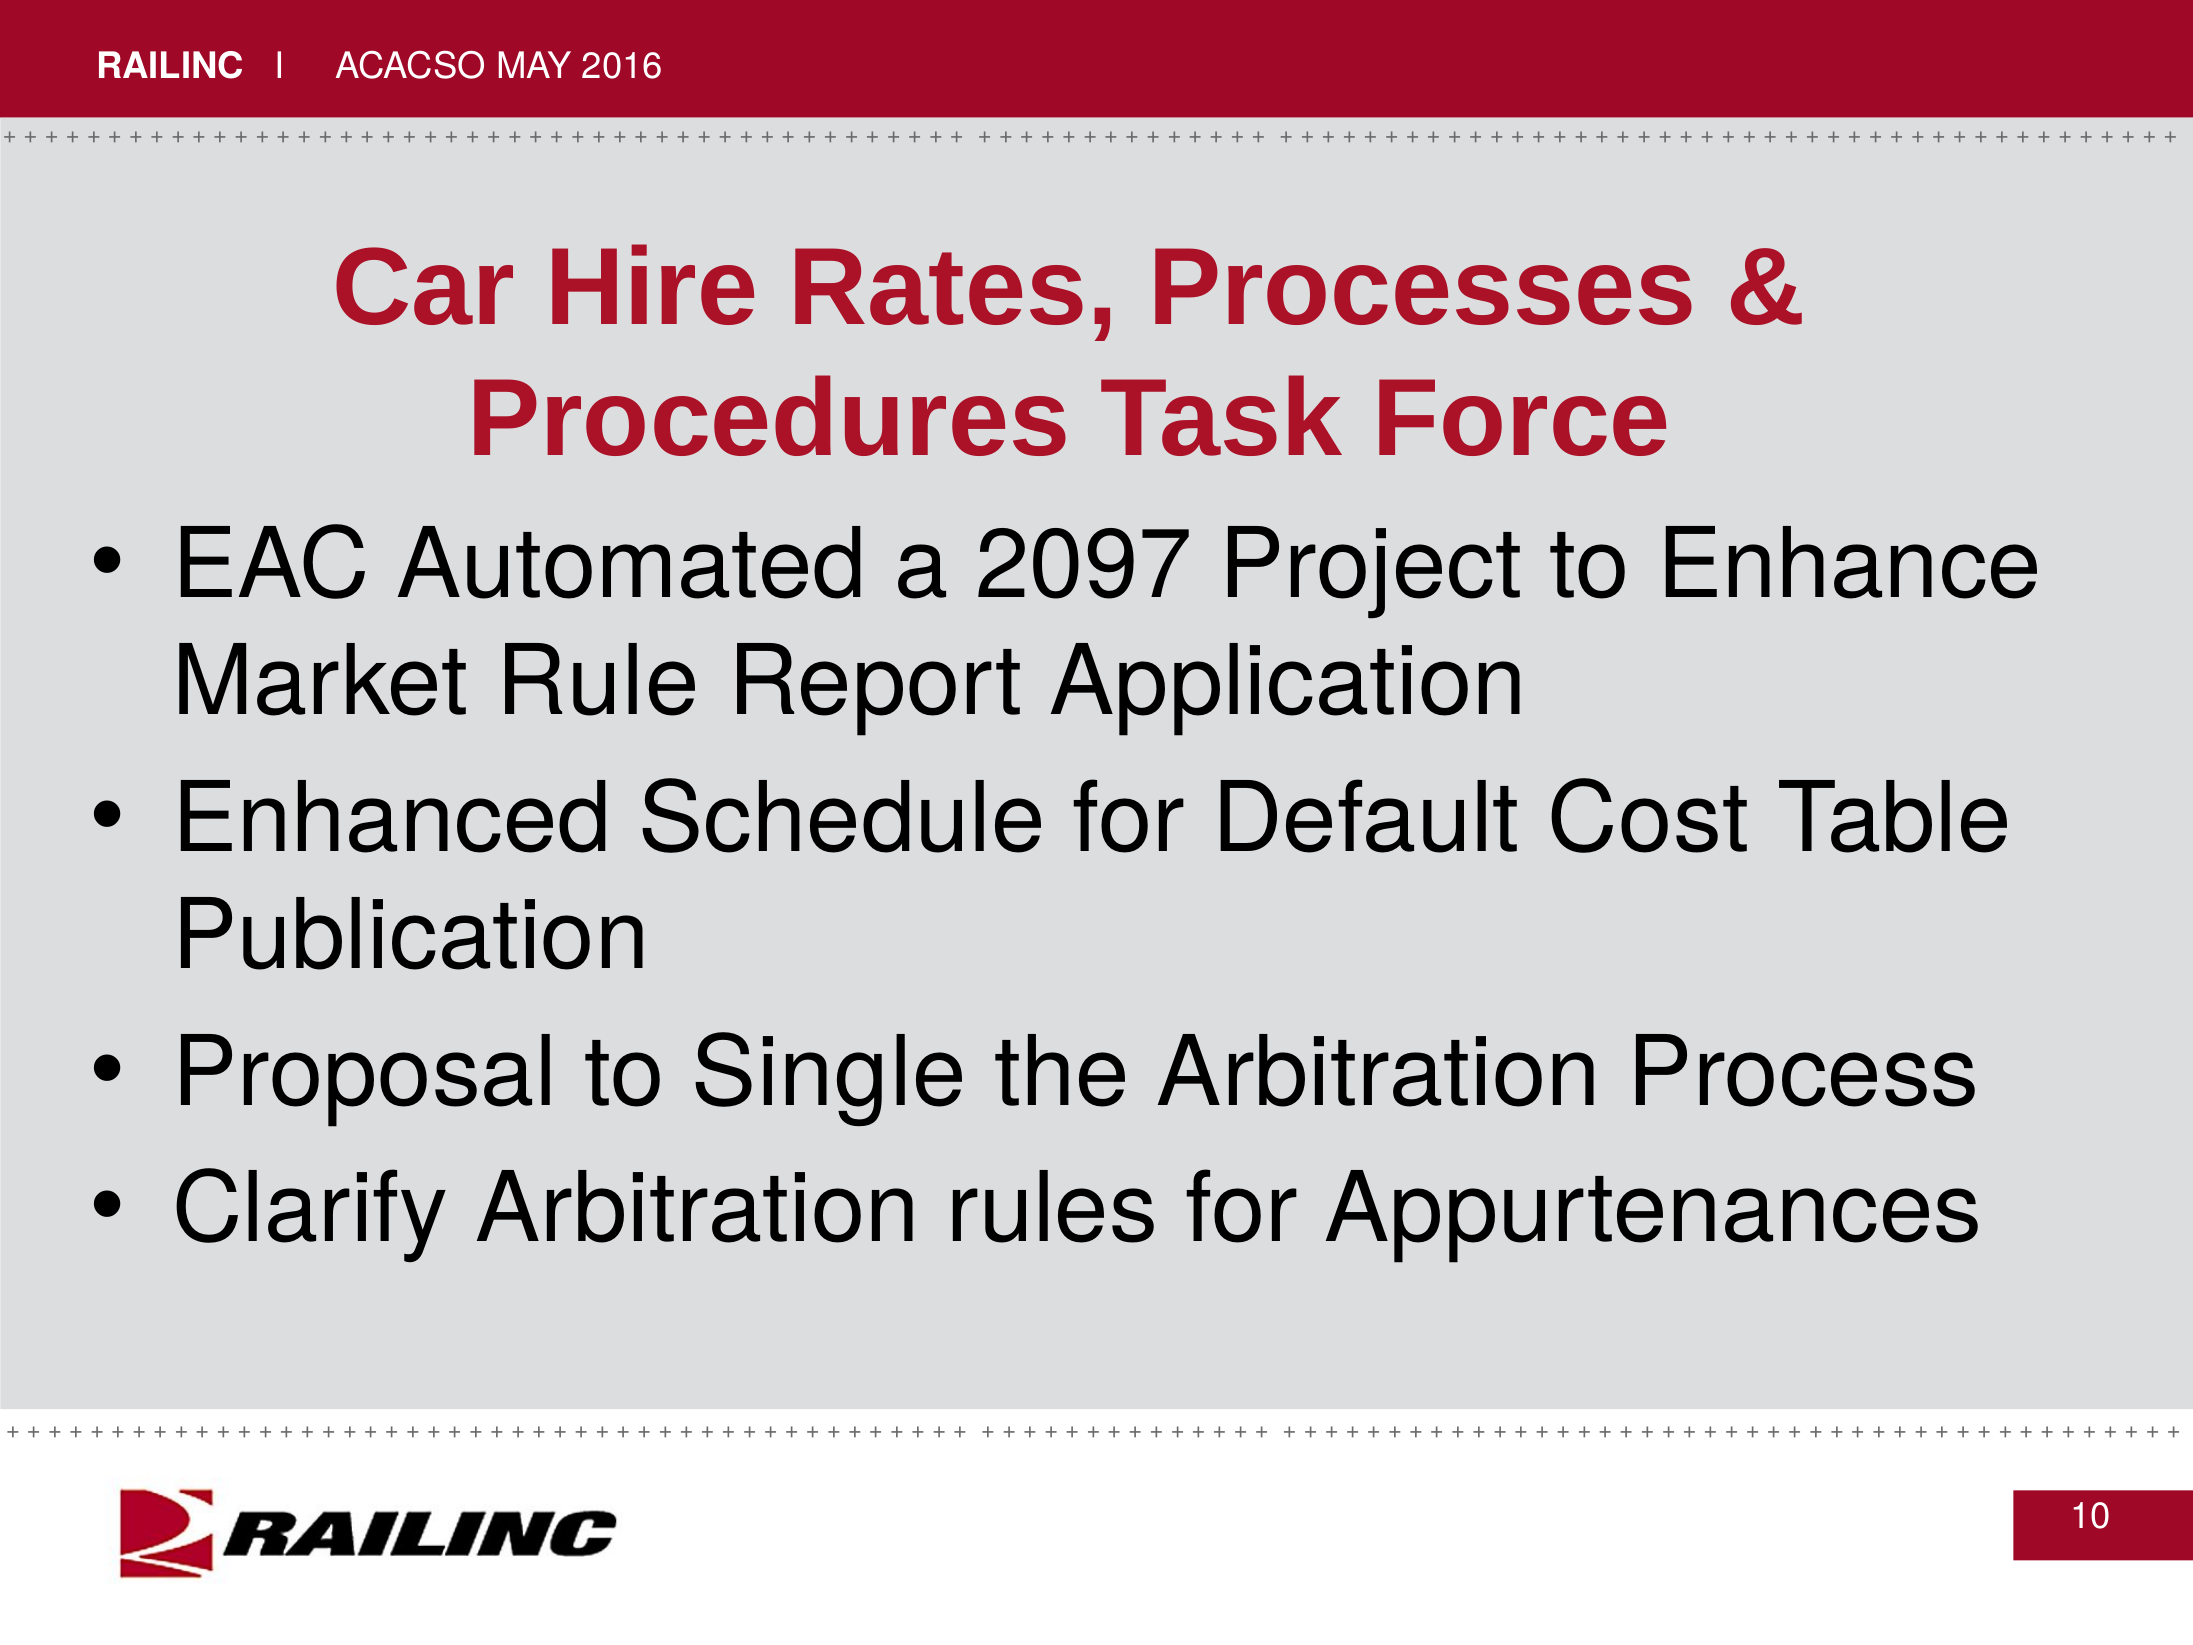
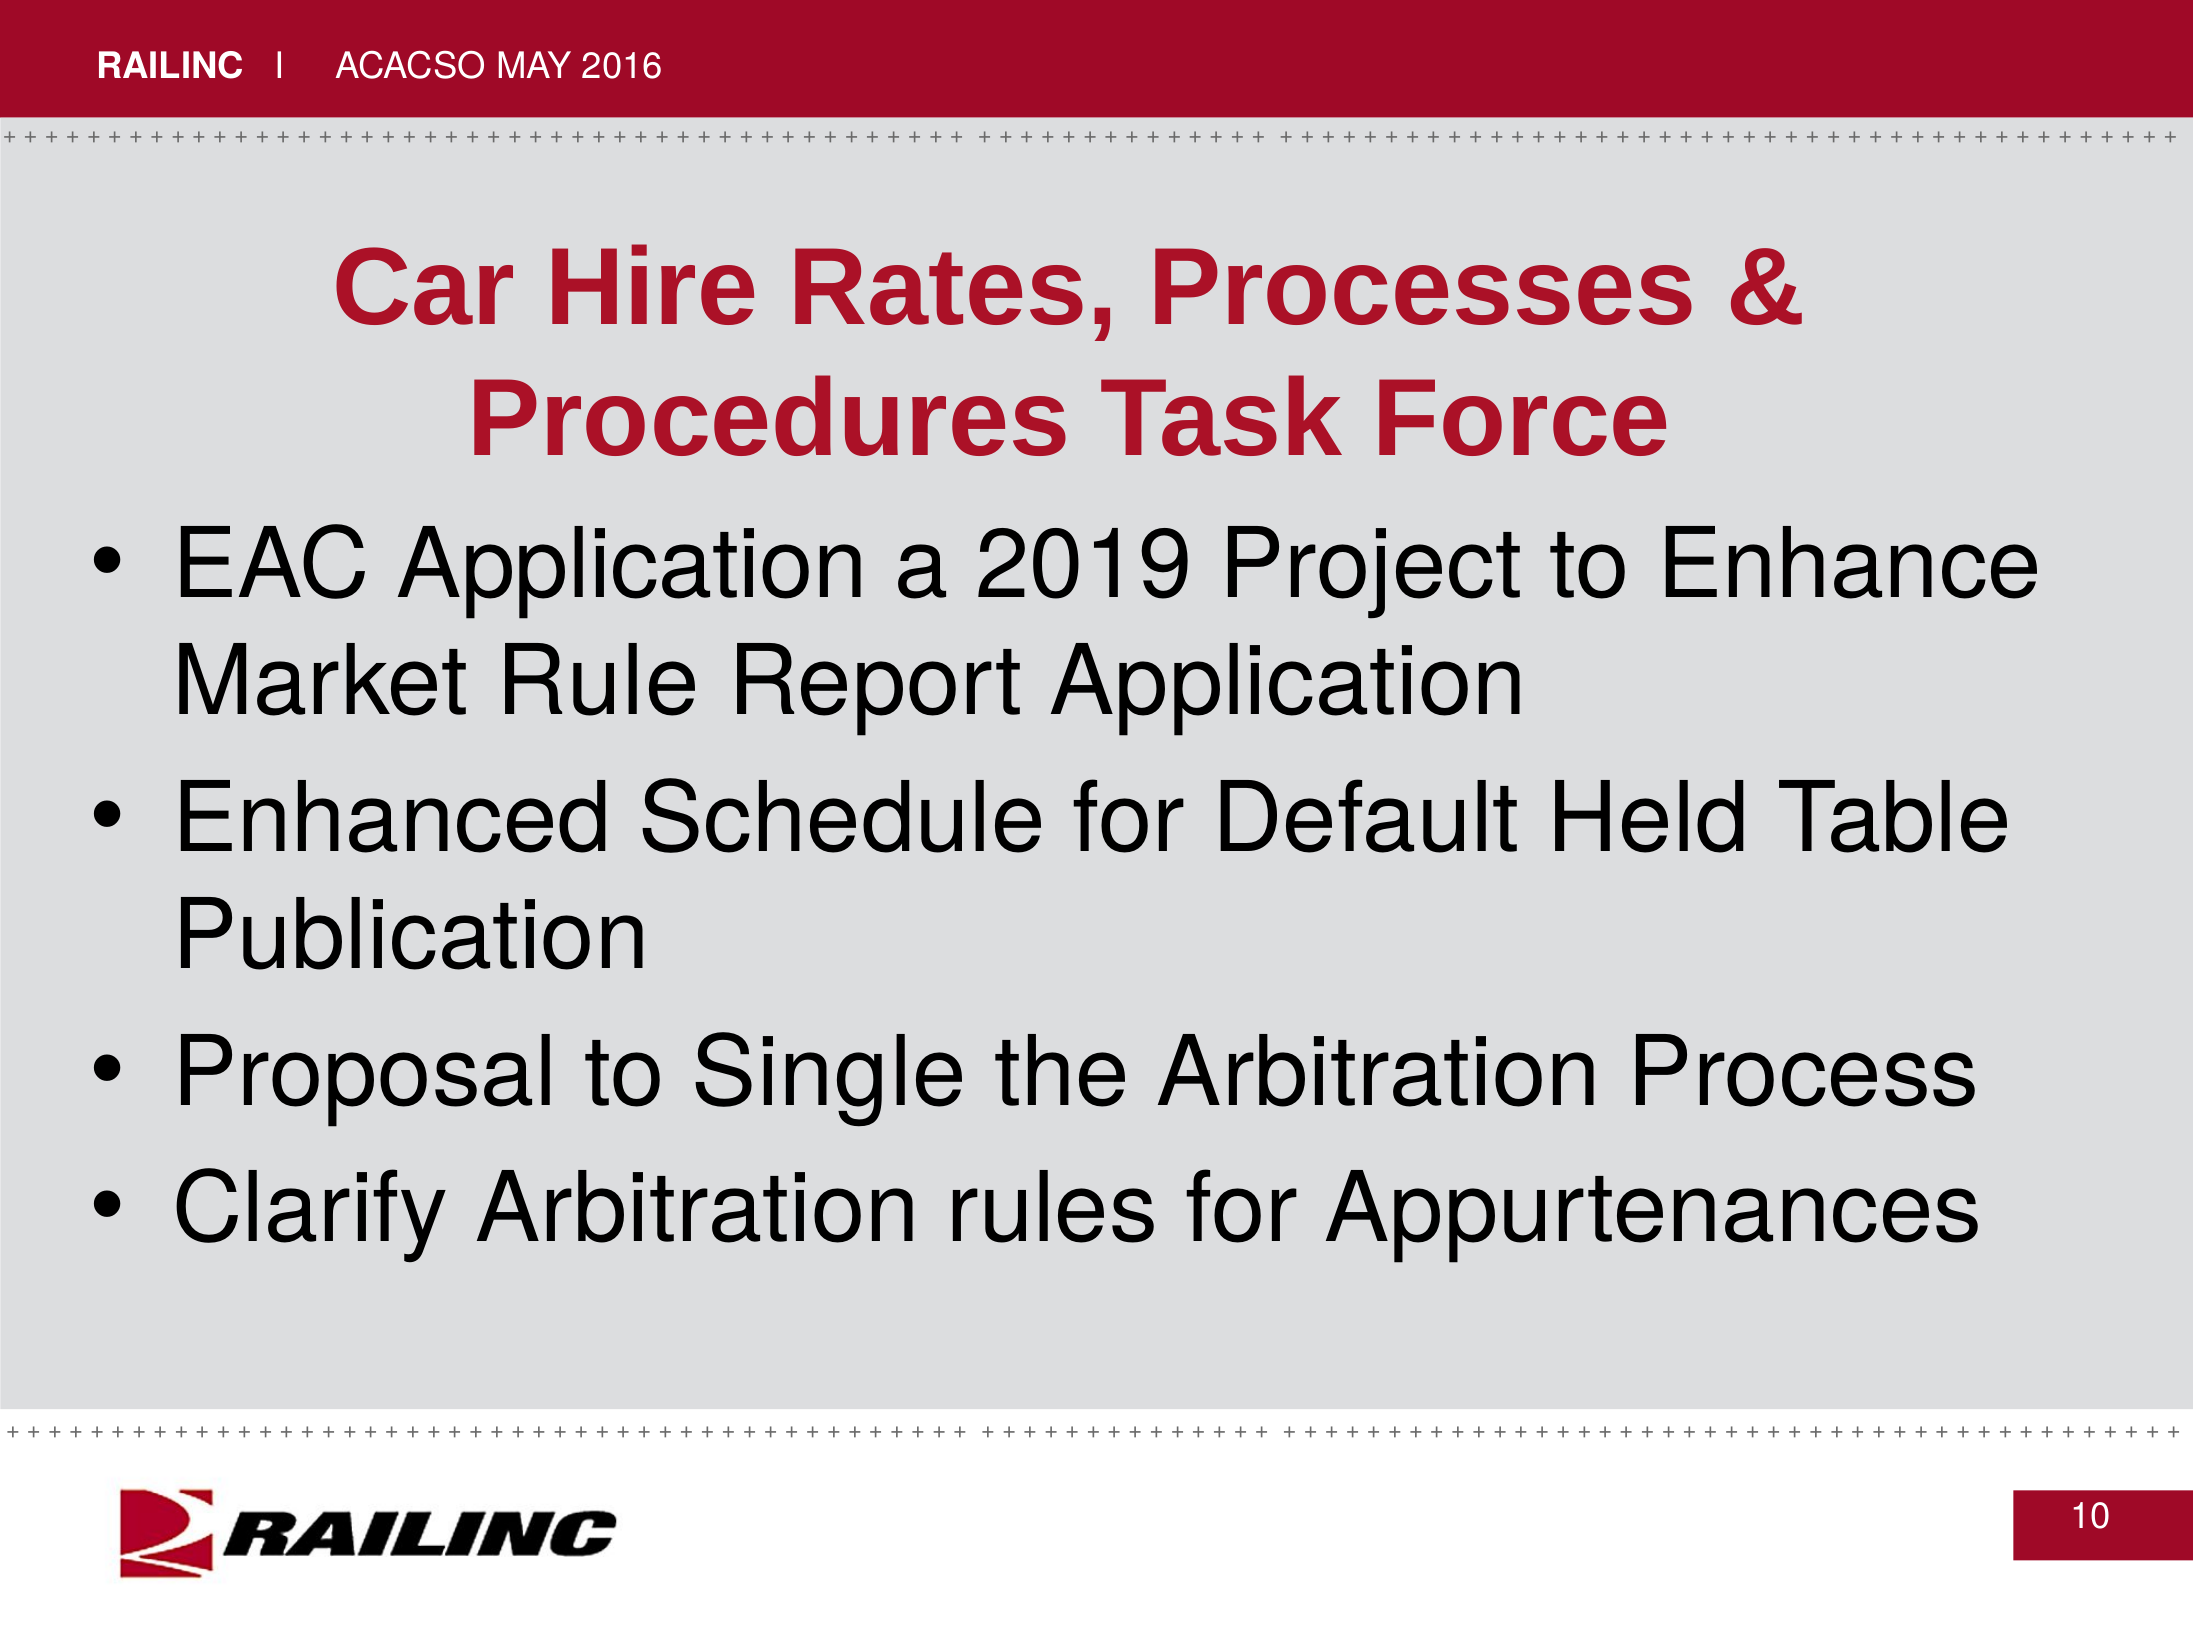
EAC Automated: Automated -> Application
2097: 2097 -> 2019
Cost: Cost -> Held
